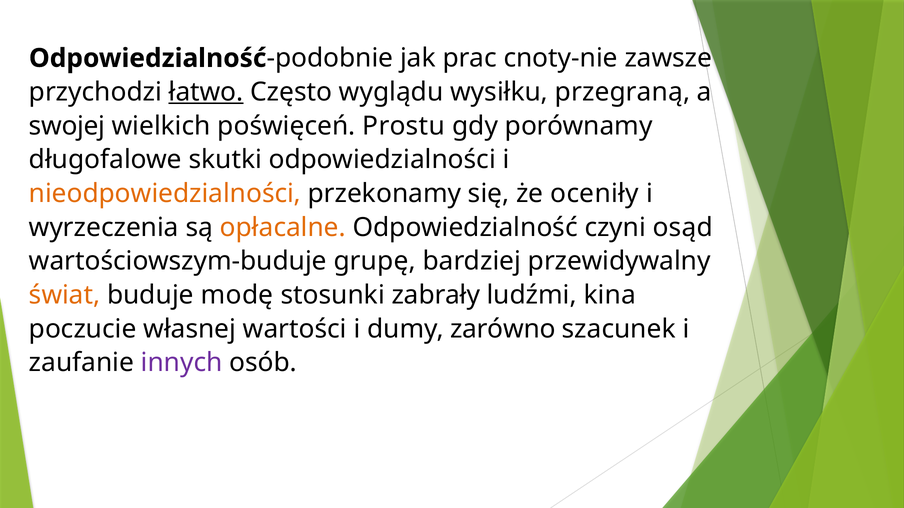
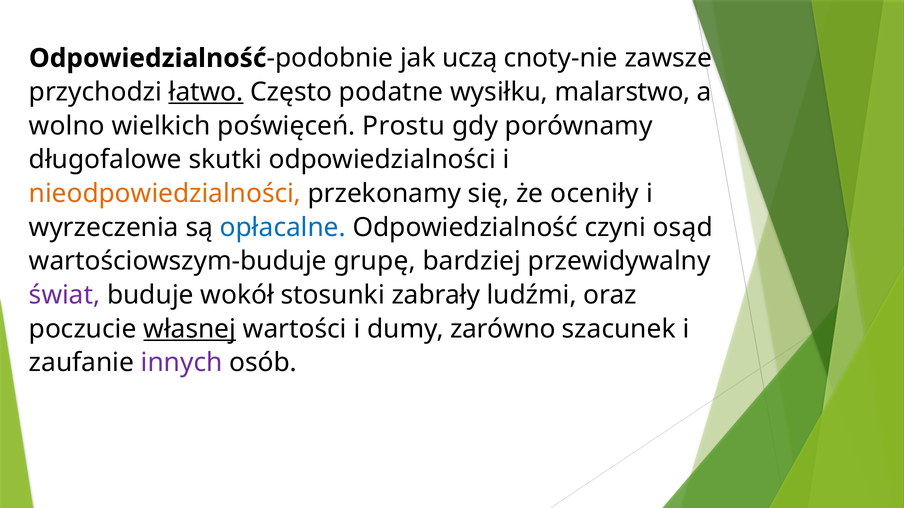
prac: prac -> uczą
wyglądu: wyglądu -> podatne
przegraną: przegraną -> malarstwo
swojej: swojej -> wolno
opłacalne colour: orange -> blue
świat colour: orange -> purple
modę: modę -> wokół
kina: kina -> oraz
własnej underline: none -> present
